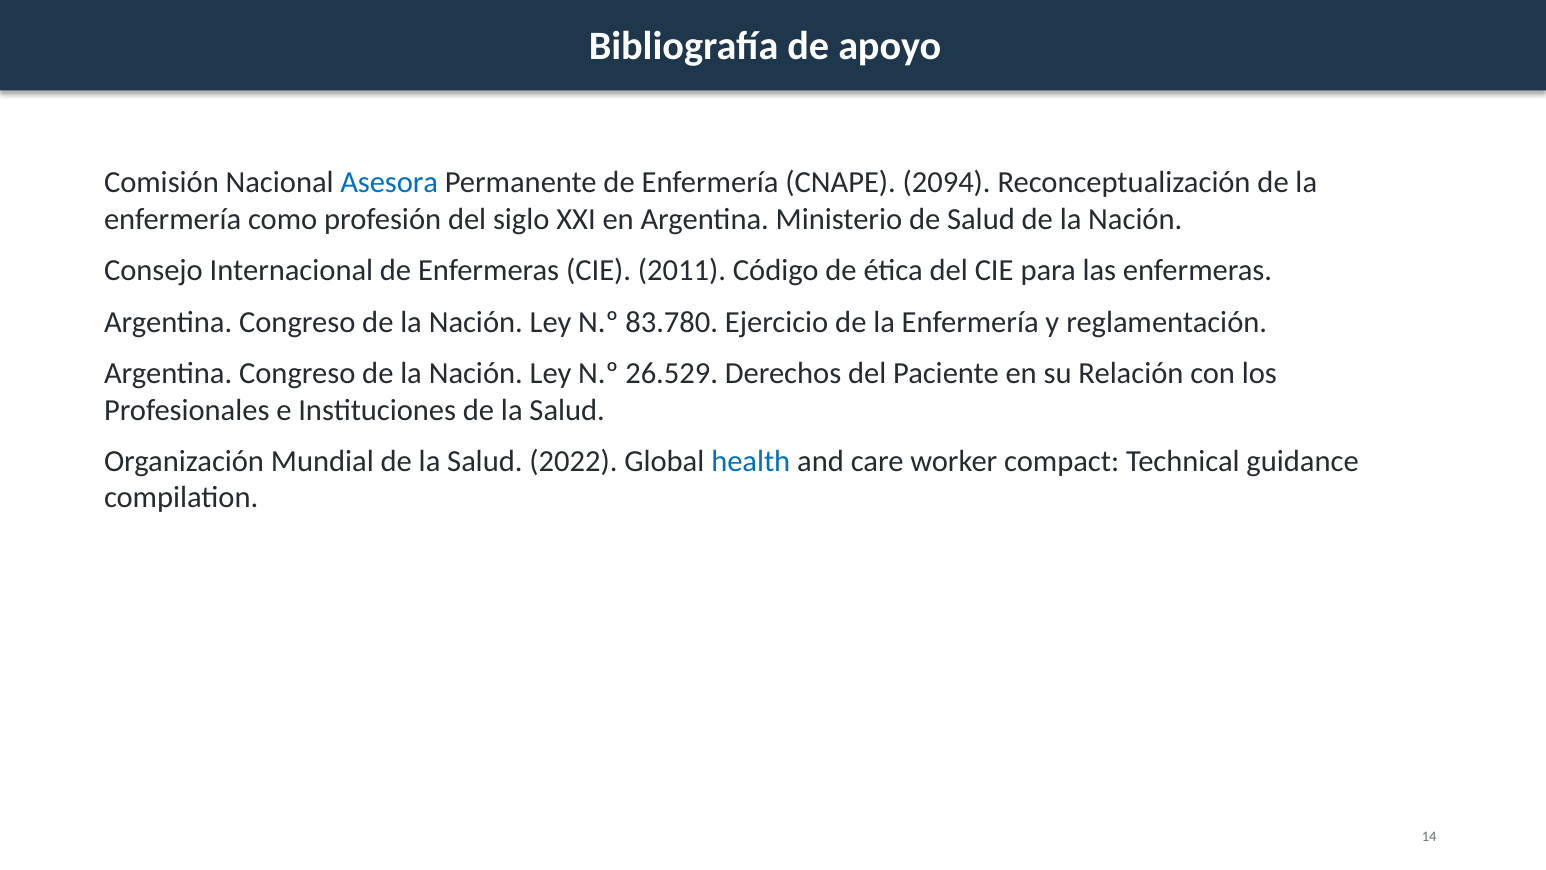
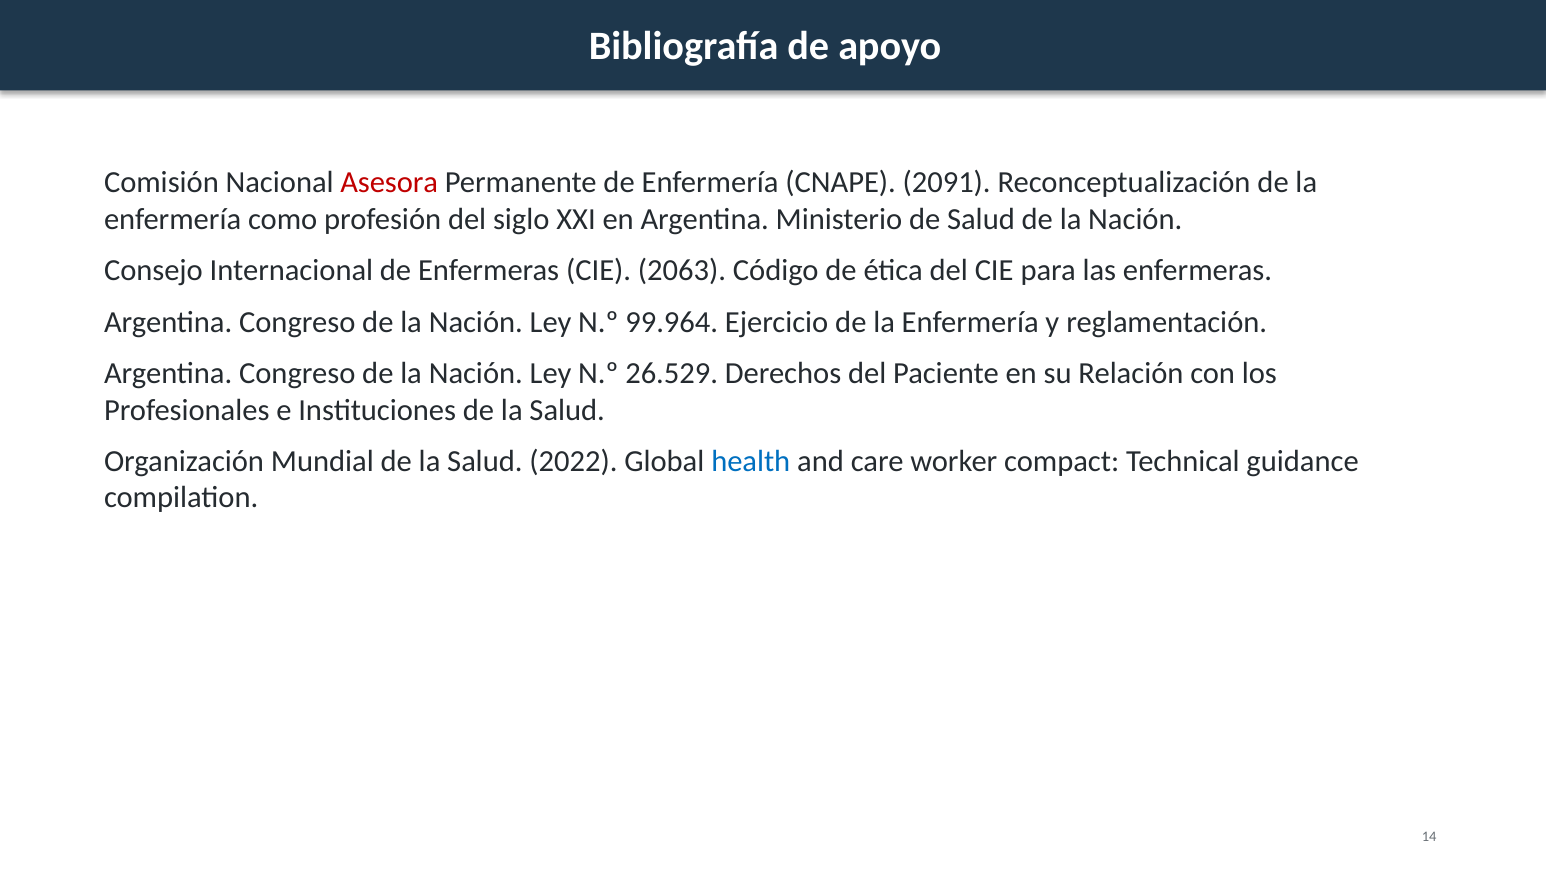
Asesora colour: blue -> red
2094: 2094 -> 2091
2011: 2011 -> 2063
83.780: 83.780 -> 99.964
